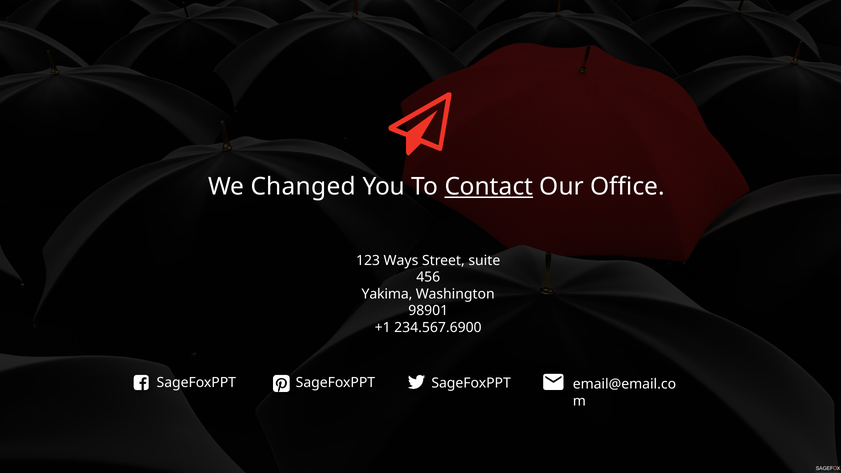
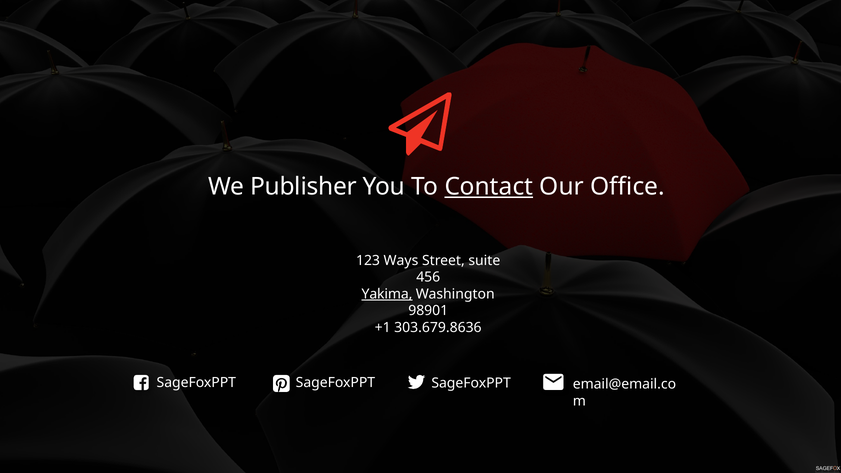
Changed: Changed -> Publisher
Yakima underline: none -> present
234.567.6900: 234.567.6900 -> 303.679.8636
